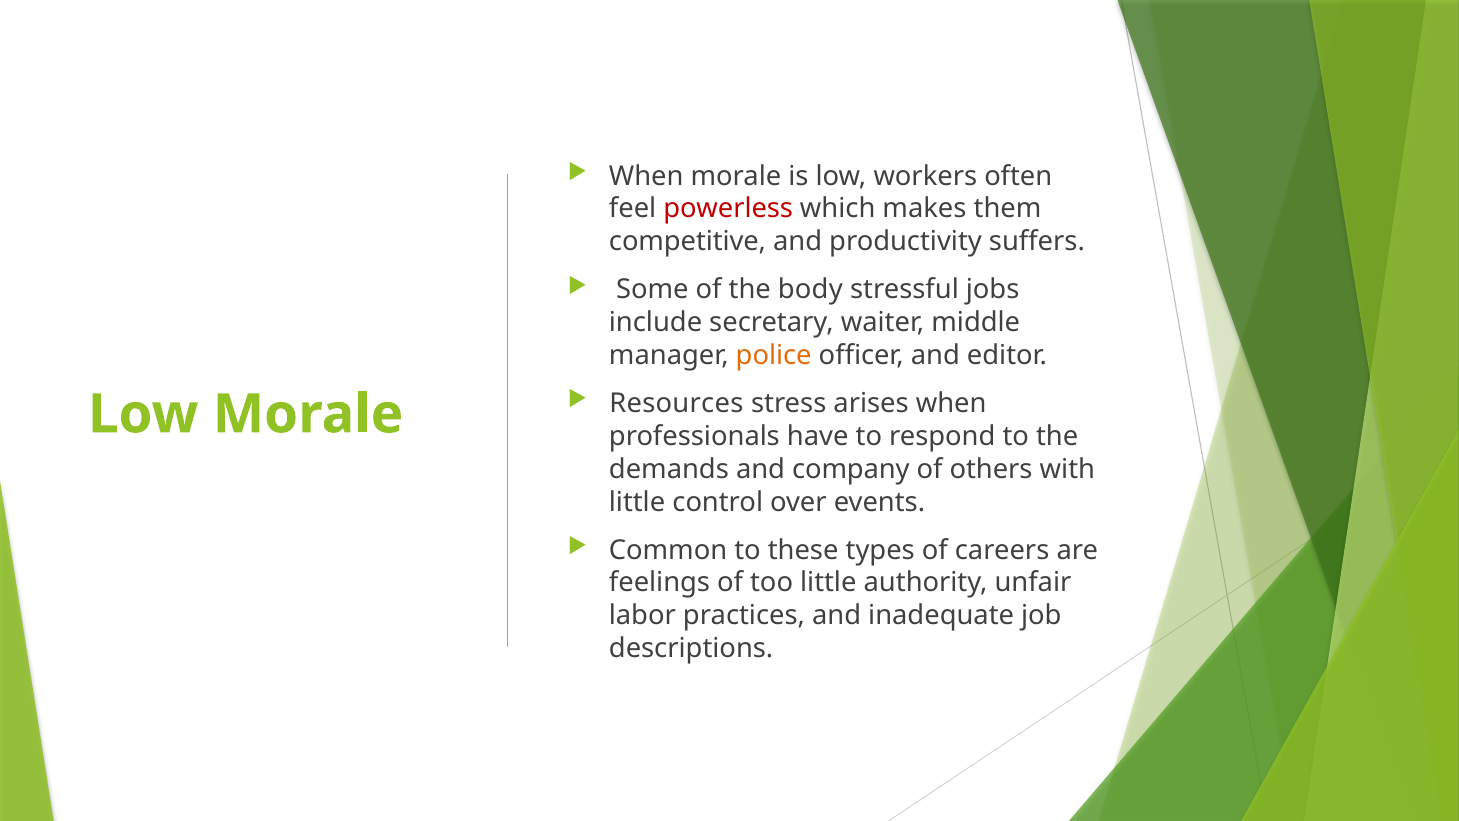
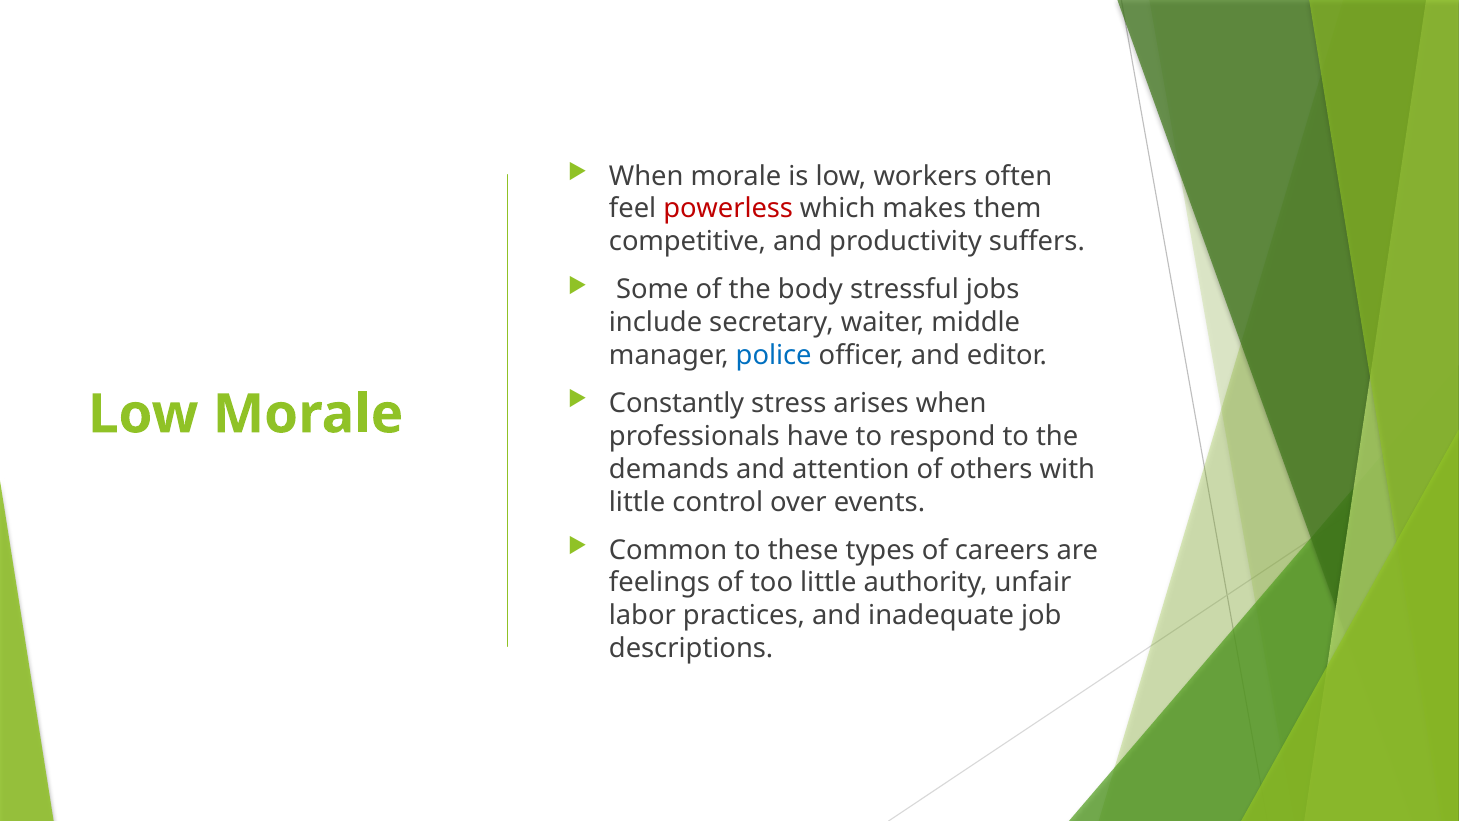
police colour: orange -> blue
Resources: Resources -> Constantly
company: company -> attention
